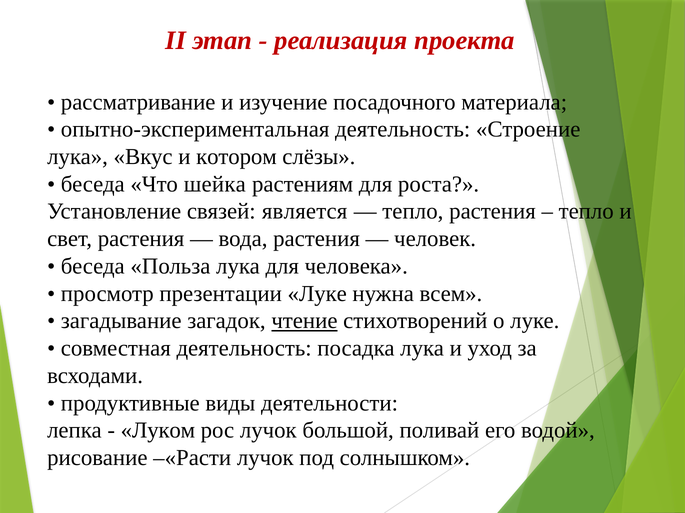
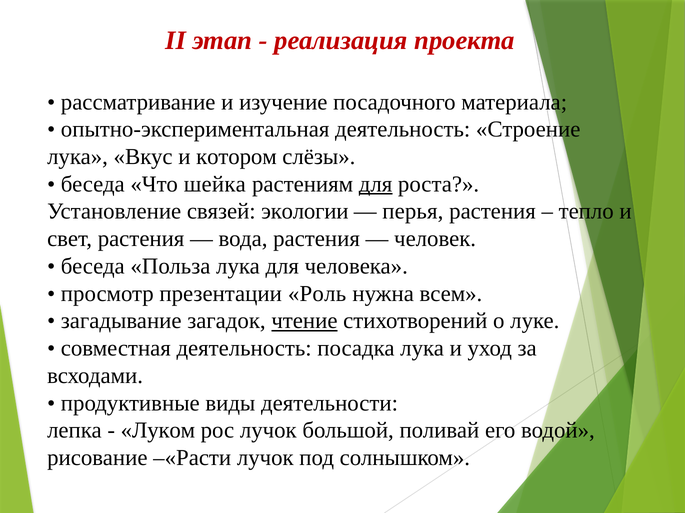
для at (376, 184) underline: none -> present
является: является -> экологии
тепло at (413, 212): тепло -> перья
презентации Луке: Луке -> Роль
